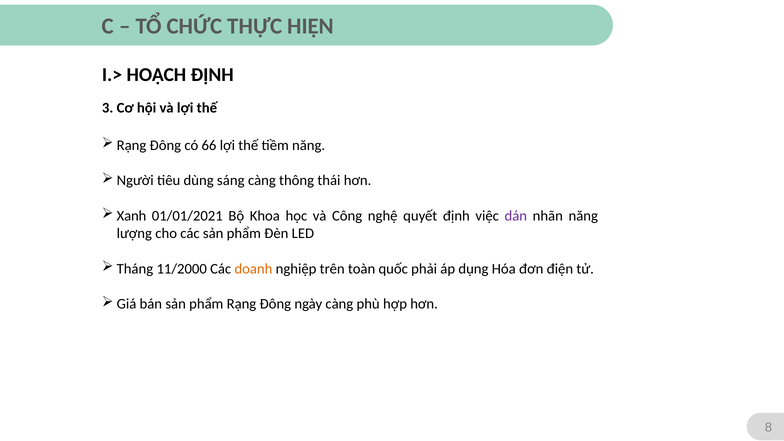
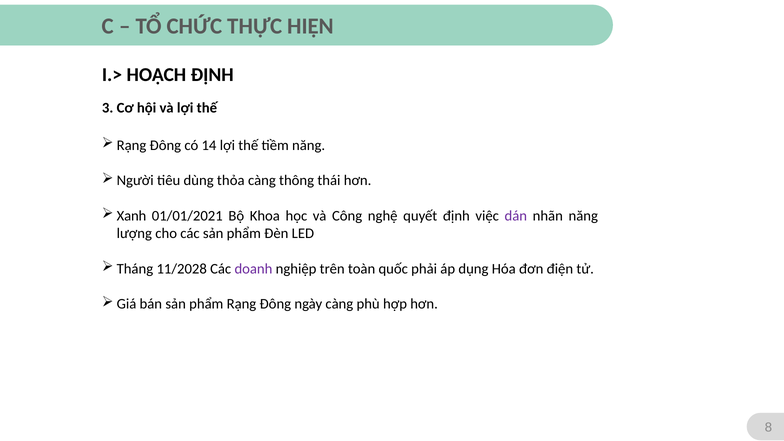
66: 66 -> 14
sáng: sáng -> thỏa
11/2000: 11/2000 -> 11/2028
doanh colour: orange -> purple
